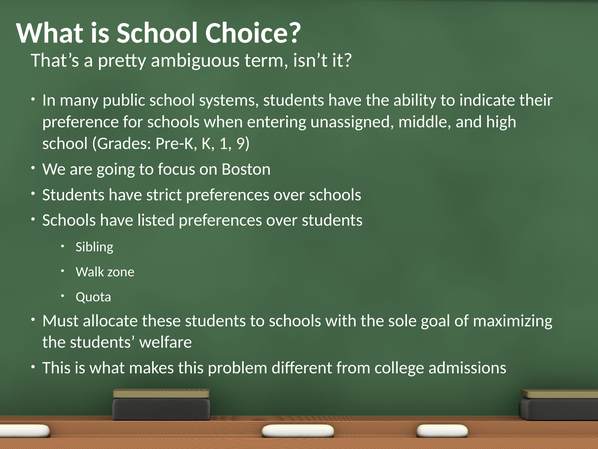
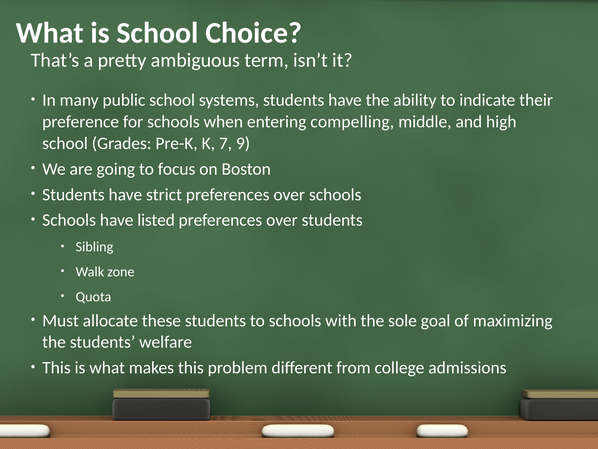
unassigned: unassigned -> compelling
1: 1 -> 7
